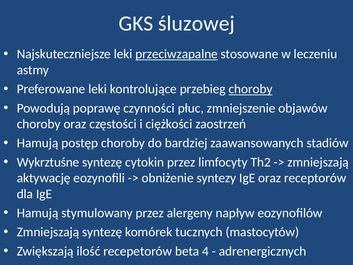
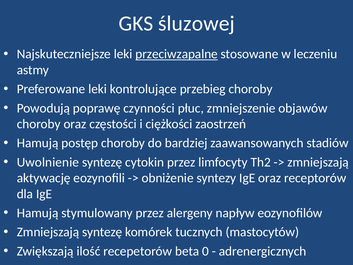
choroby at (251, 89) underline: present -> none
Wykrztuśne: Wykrztuśne -> Uwolnienie
4: 4 -> 0
